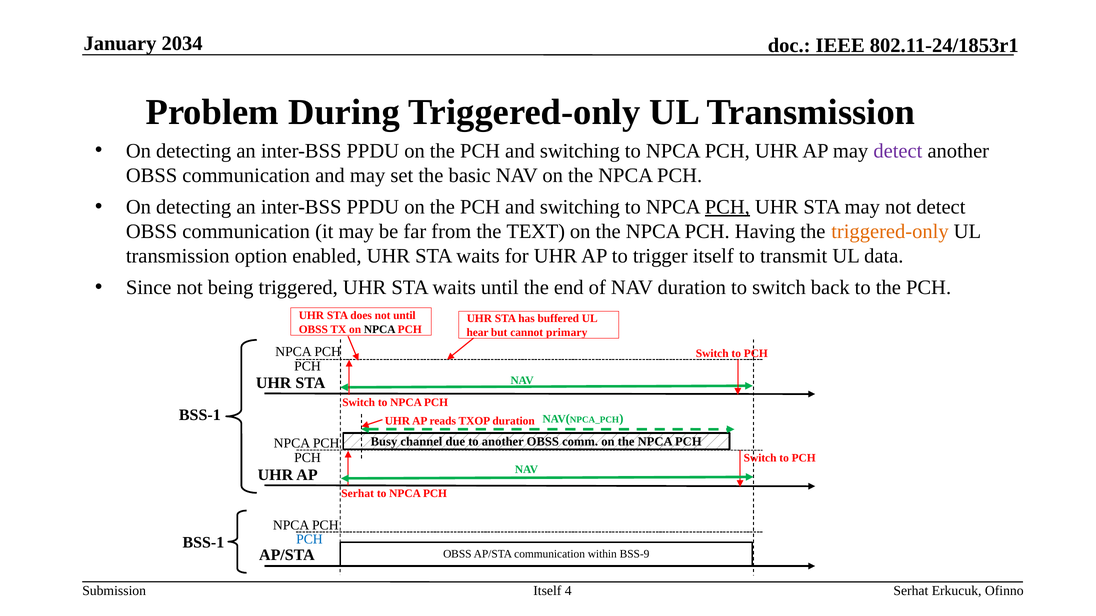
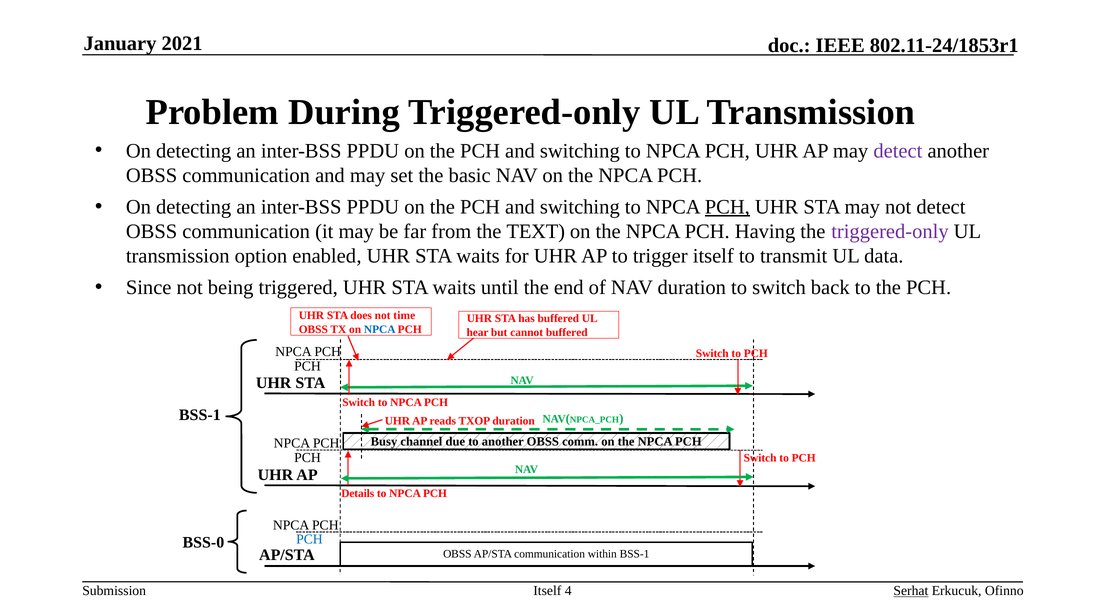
2034: 2034 -> 2021
triggered-only at (890, 232) colour: orange -> purple
not until: until -> time
NPCA at (380, 330) colour: black -> blue
cannot primary: primary -> buffered
Serhat at (358, 494): Serhat -> Details
BSS-1 at (203, 543): BSS-1 -> BSS-0
within BSS-9: BSS-9 -> BSS-1
Serhat at (911, 591) underline: none -> present
